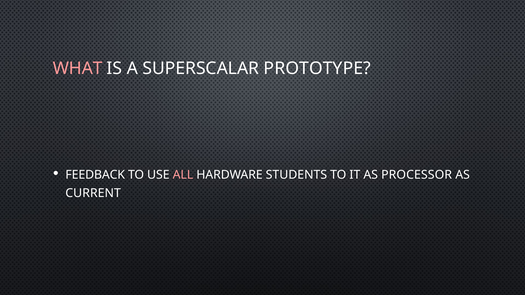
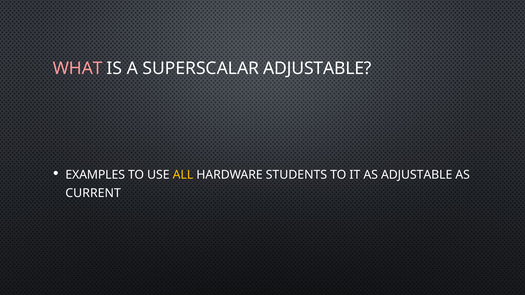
SUPERSCALAR PROTOTYPE: PROTOTYPE -> ADJUSTABLE
FEEDBACK: FEEDBACK -> EXAMPLES
ALL colour: pink -> yellow
AS PROCESSOR: PROCESSOR -> ADJUSTABLE
